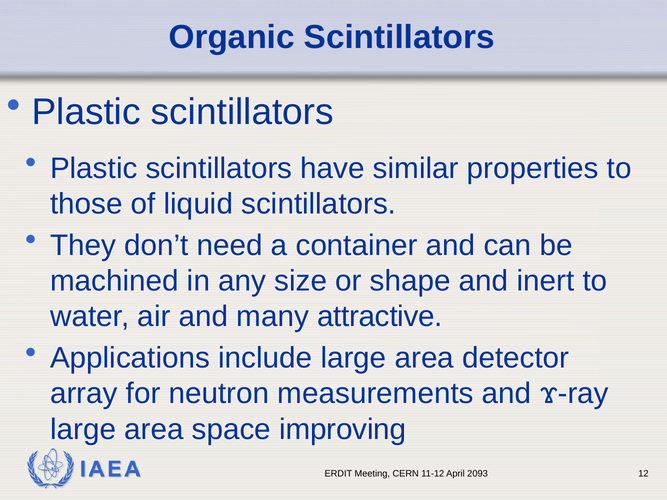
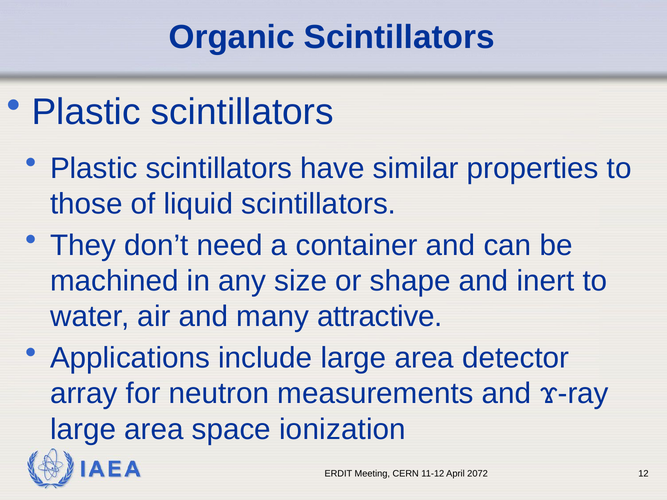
improving: improving -> ionization
2093: 2093 -> 2072
